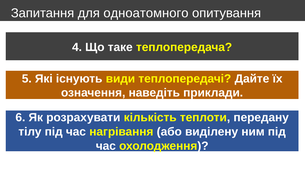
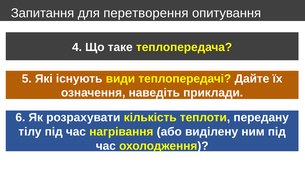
одноатомного: одноатомного -> перетворення
